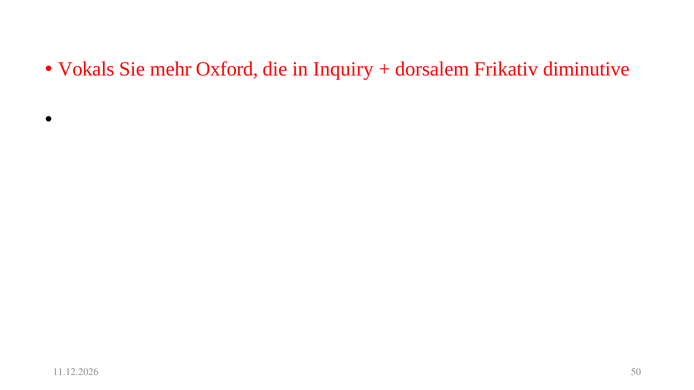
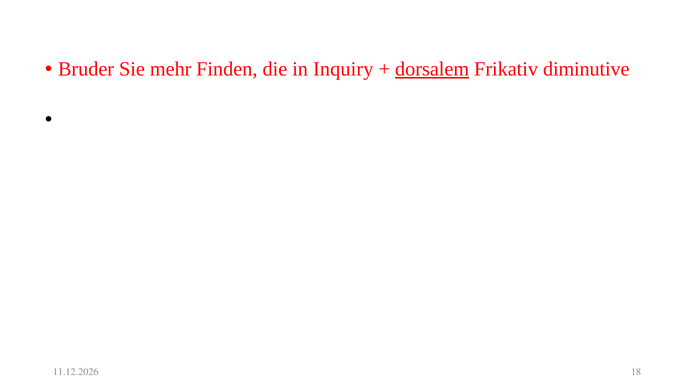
Vokals: Vokals -> Bruder
Oxford: Oxford -> Finden
dorsalem underline: none -> present
50: 50 -> 18
